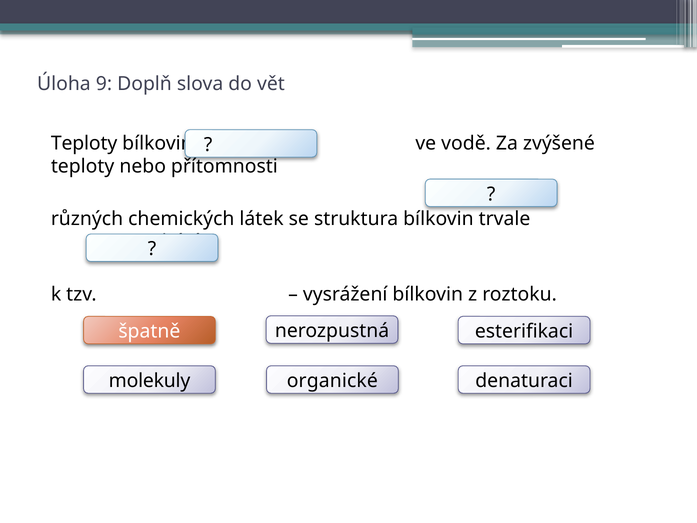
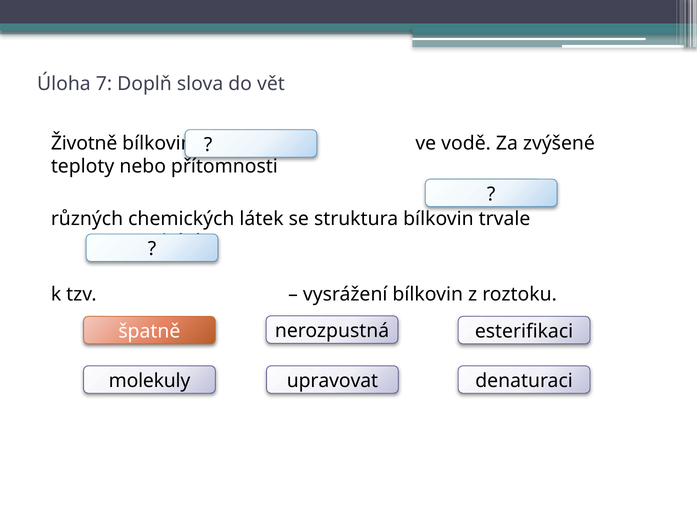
9: 9 -> 7
Teploty at (84, 143): Teploty -> Životně
organické: organické -> upravovat
